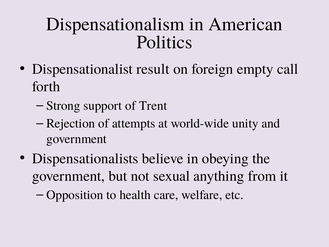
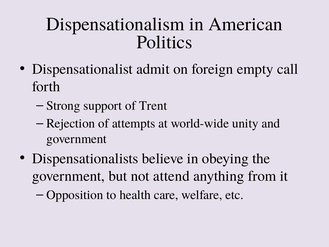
result: result -> admit
sexual: sexual -> attend
